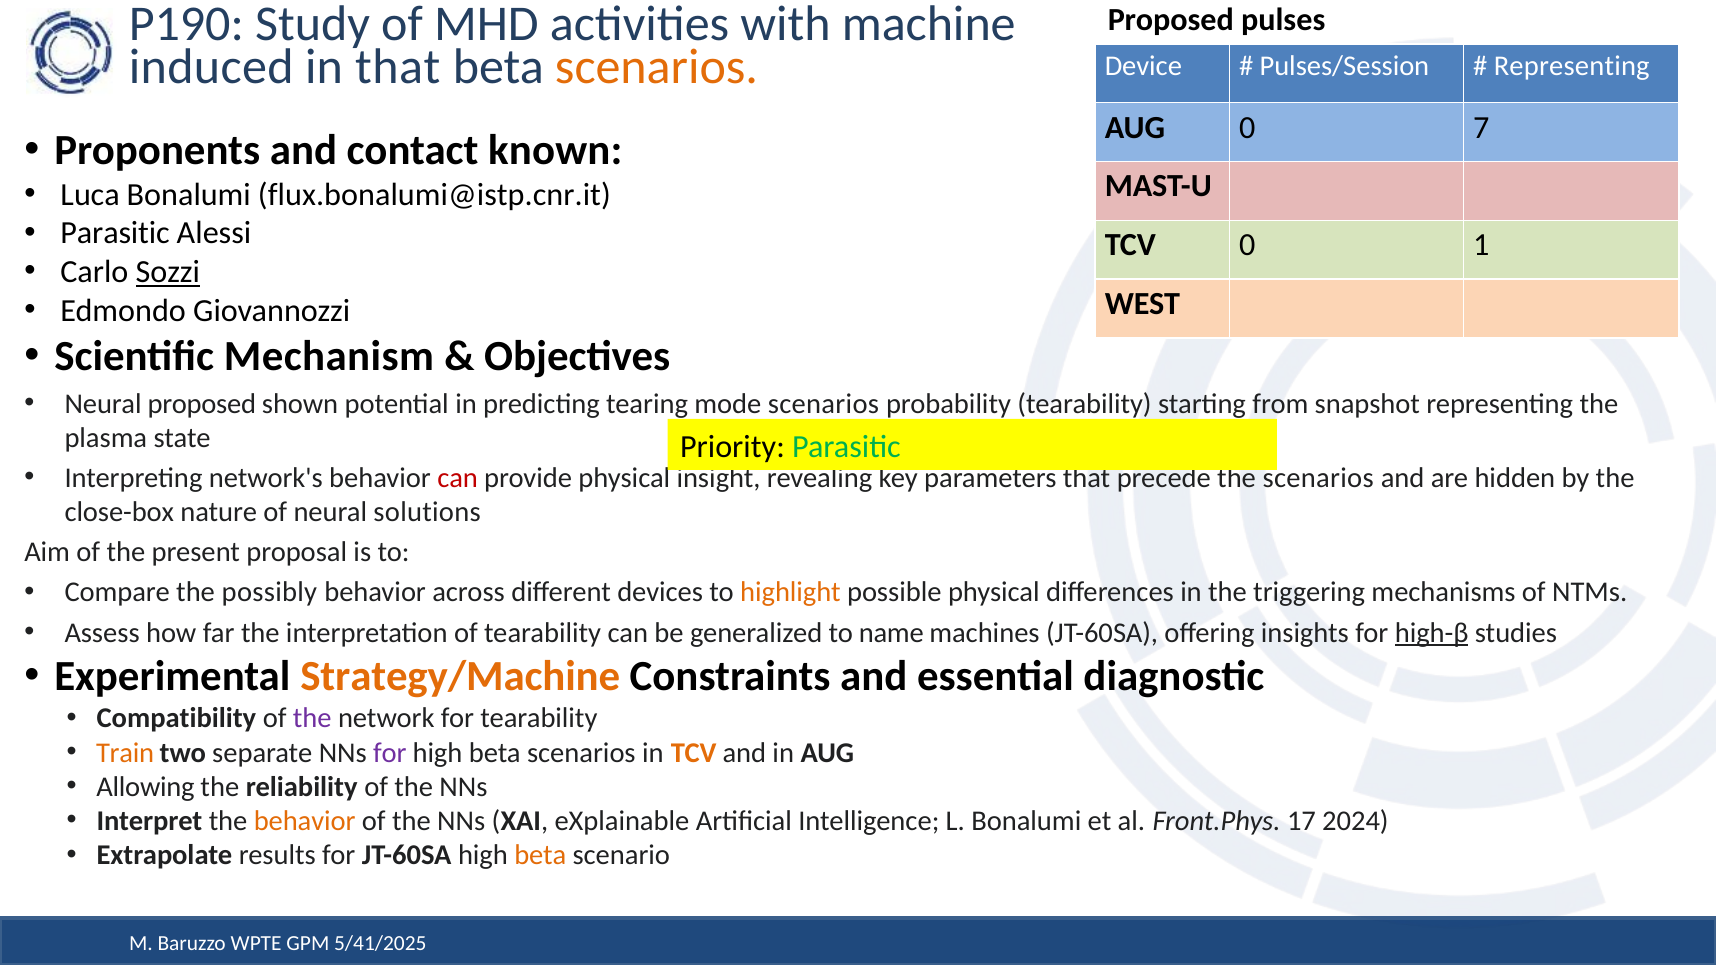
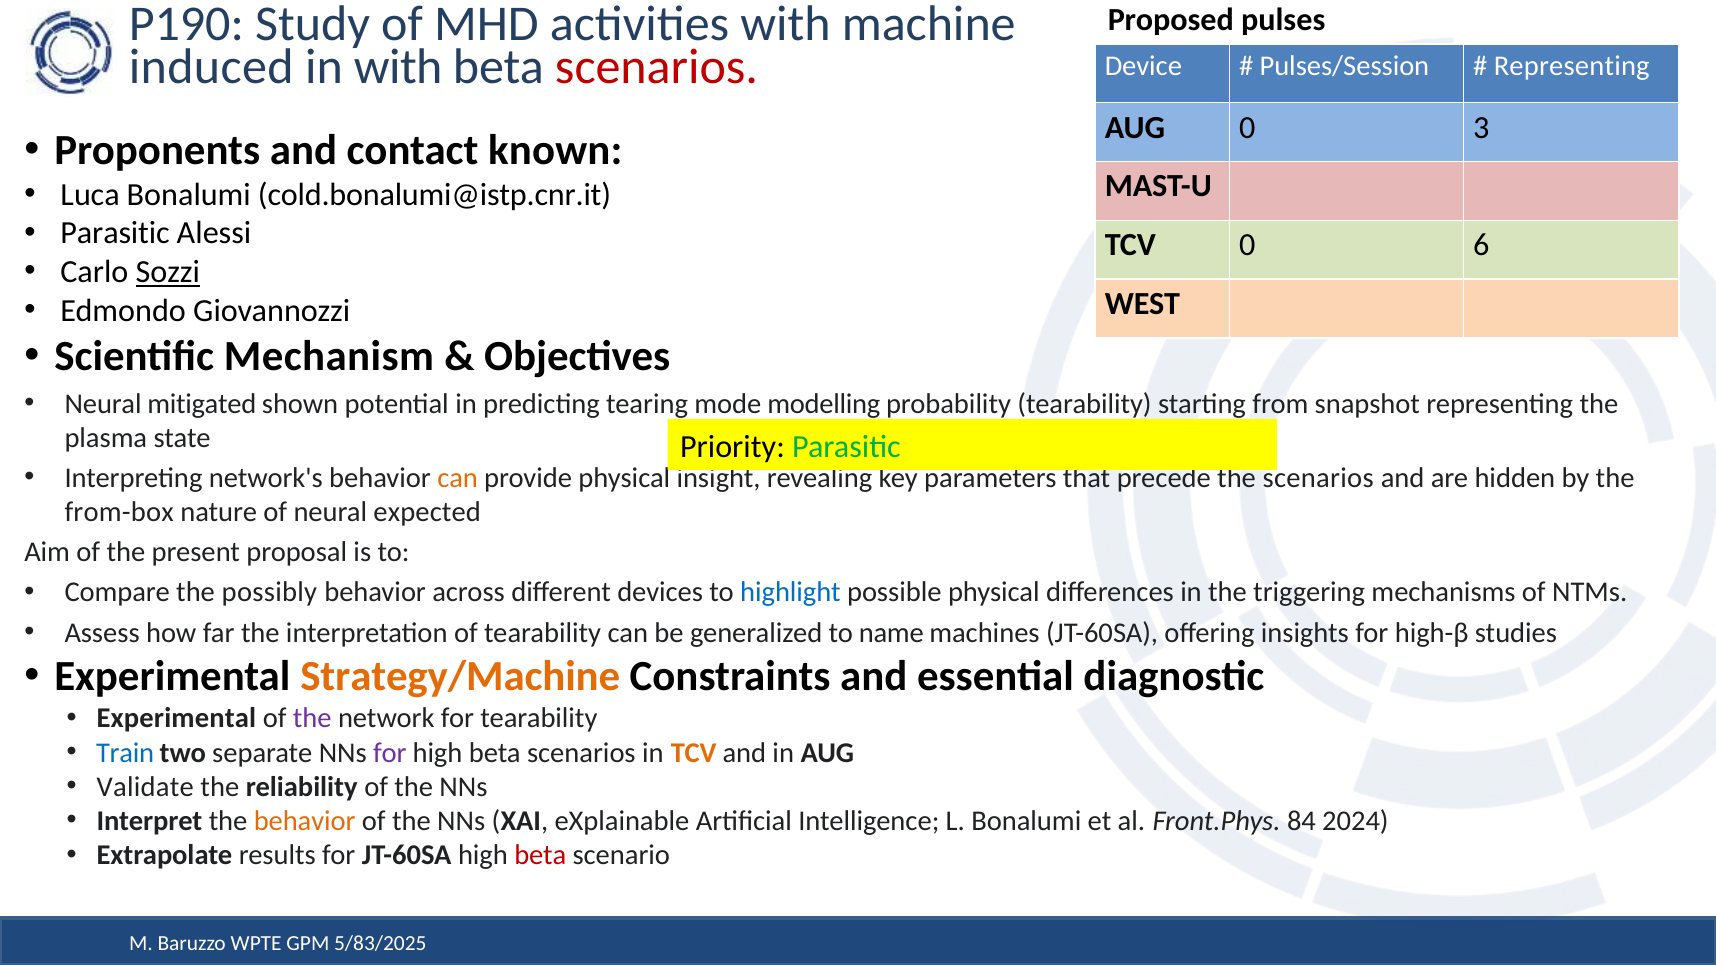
in that: that -> with
scenarios at (657, 67) colour: orange -> red
7: 7 -> 3
flux.bonalumi@istp.cnr.it: flux.bonalumi@istp.cnr.it -> cold.bonalumi@istp.cnr.it
1: 1 -> 6
Neural proposed: proposed -> mitigated
mode scenarios: scenarios -> modelling
can at (458, 478) colour: red -> orange
close-box: close-box -> from-box
solutions: solutions -> expected
highlight colour: orange -> blue
high-β underline: present -> none
Compatibility at (176, 719): Compatibility -> Experimental
Train colour: orange -> blue
Allowing: Allowing -> Validate
17: 17 -> 84
beta at (540, 856) colour: orange -> red
5/41/2025: 5/41/2025 -> 5/83/2025
